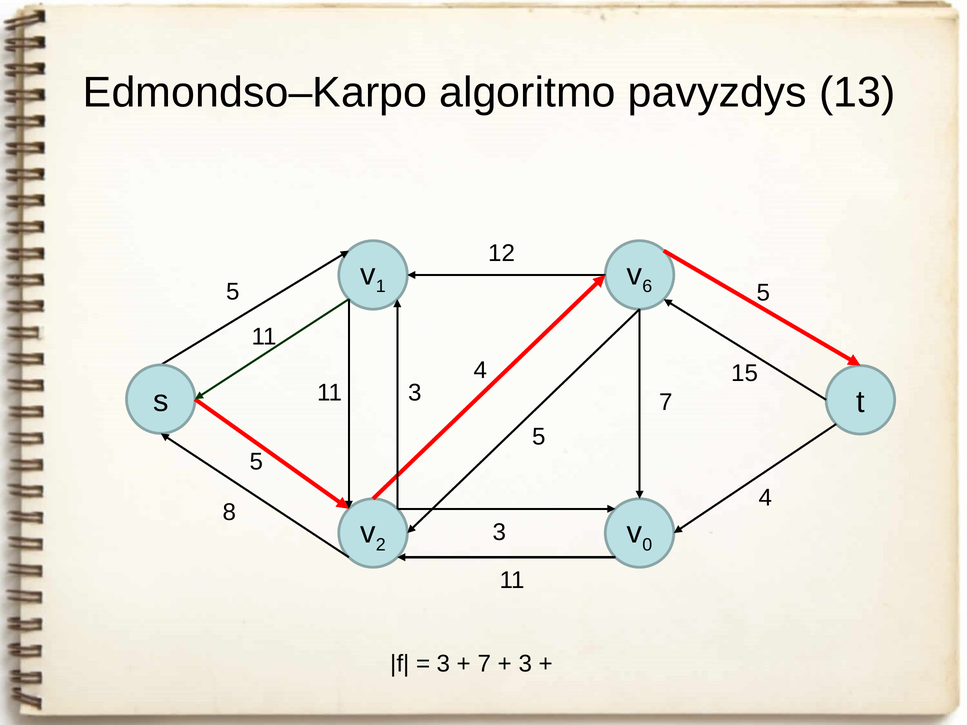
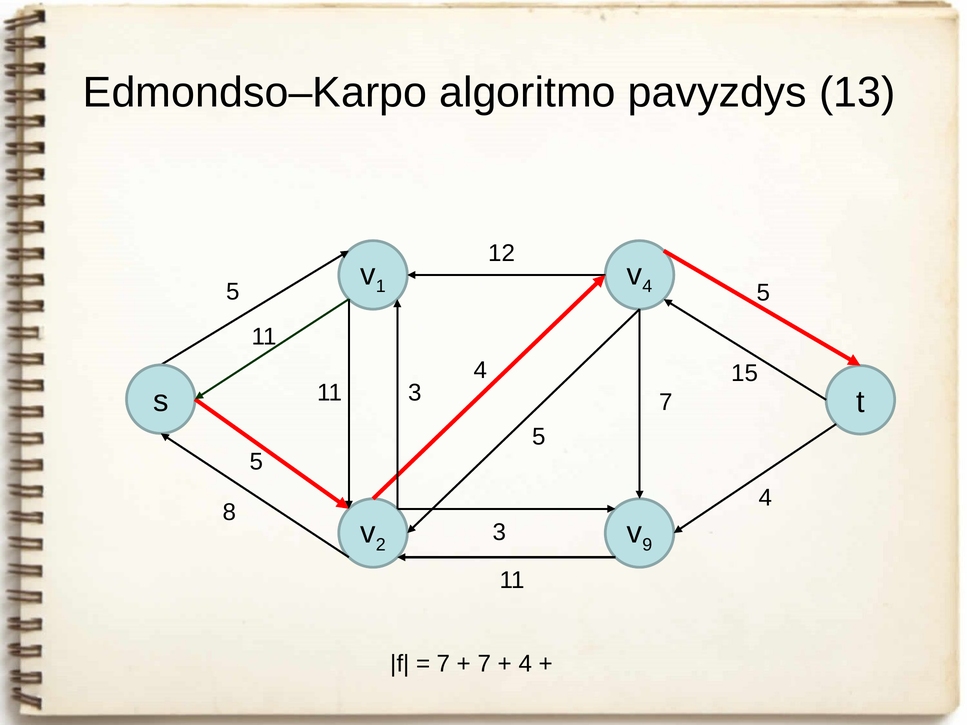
6 at (647, 287): 6 -> 4
0: 0 -> 9
3 at (444, 664): 3 -> 7
3 at (525, 664): 3 -> 4
